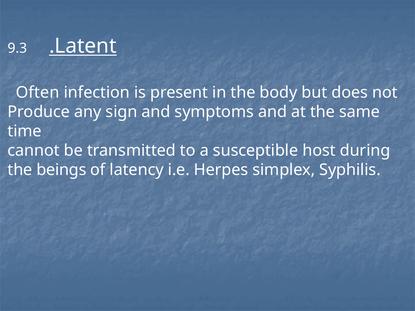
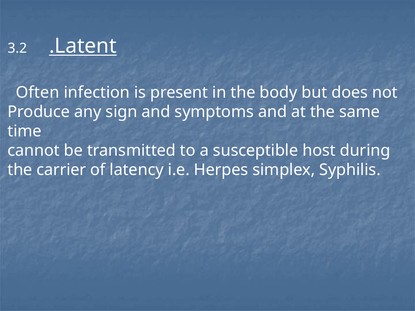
9.3: 9.3 -> 3.2
beings: beings -> carrier
